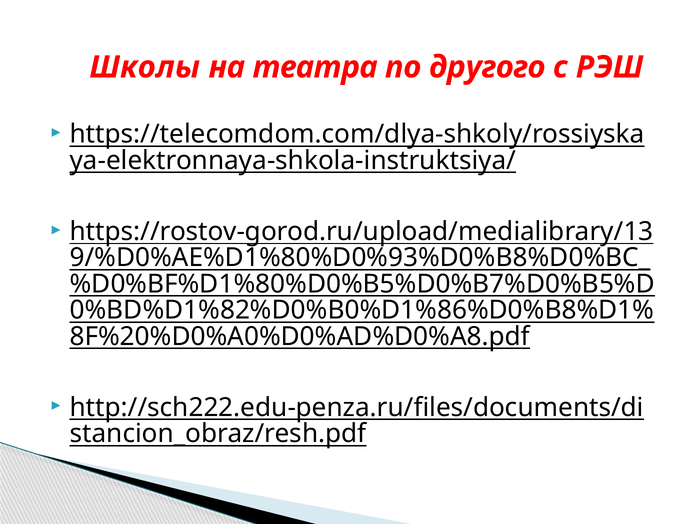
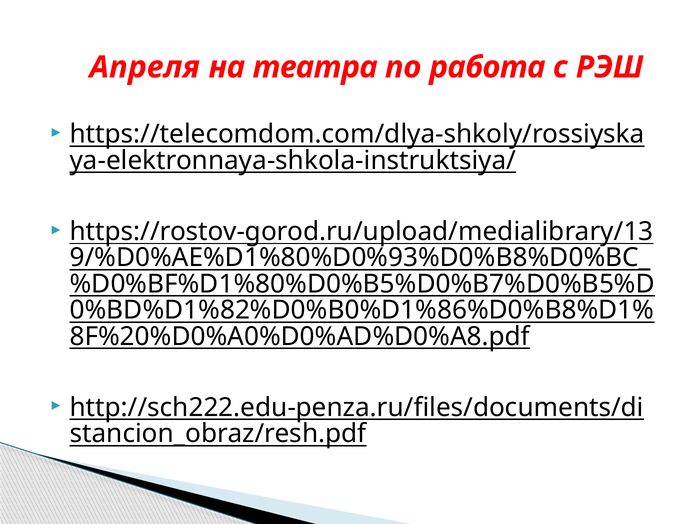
Школы: Школы -> Апреля
другого: другого -> работа
